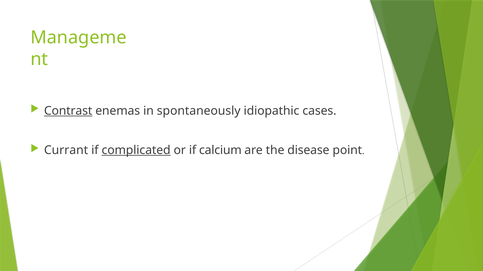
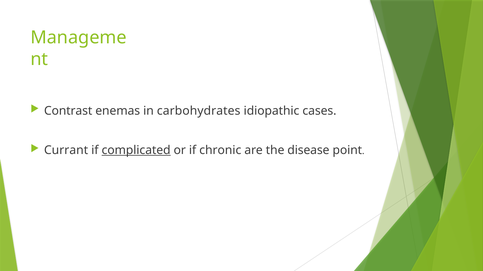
Contrast underline: present -> none
spontaneously: spontaneously -> carbohydrates
calcium: calcium -> chronic
